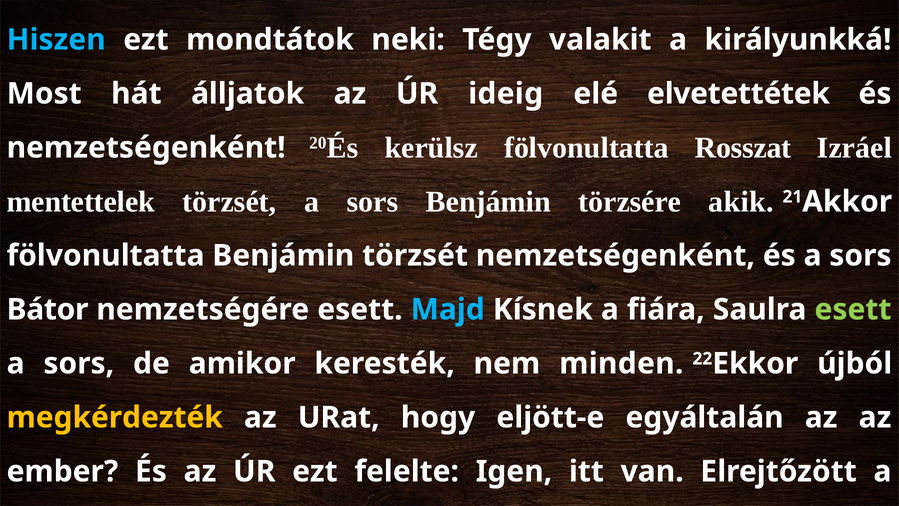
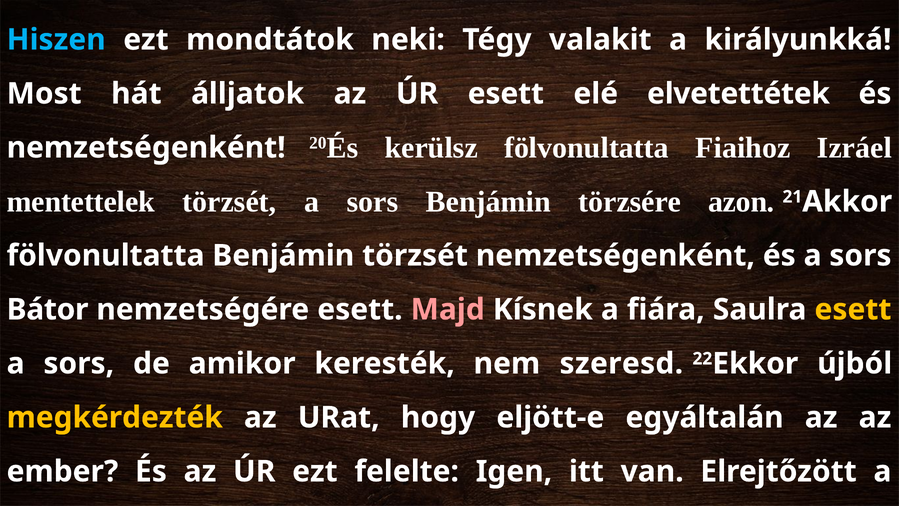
ÚR ideig: ideig -> esett
Rosszat: Rosszat -> Fiaihoz
akik: akik -> azon
Majd colour: light blue -> pink
esett at (853, 309) colour: light green -> yellow
minden: minden -> szeresd
